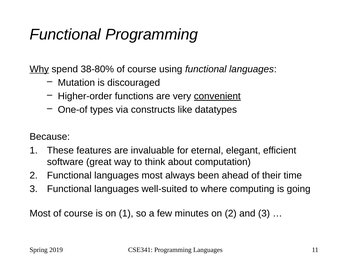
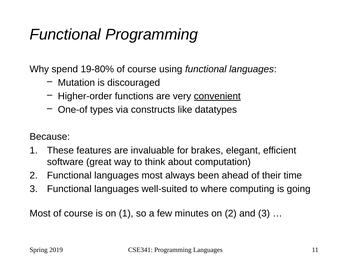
Why underline: present -> none
38-80%: 38-80% -> 19-80%
eternal: eternal -> brakes
